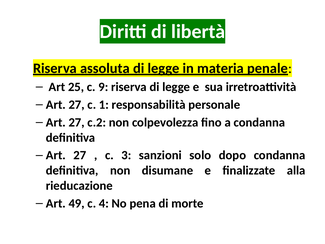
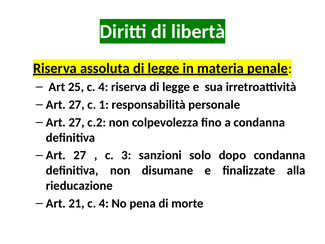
25 c 9: 9 -> 4
49: 49 -> 21
